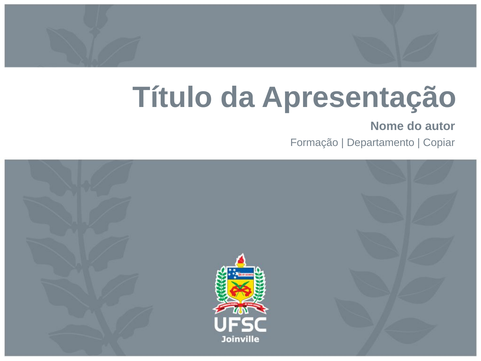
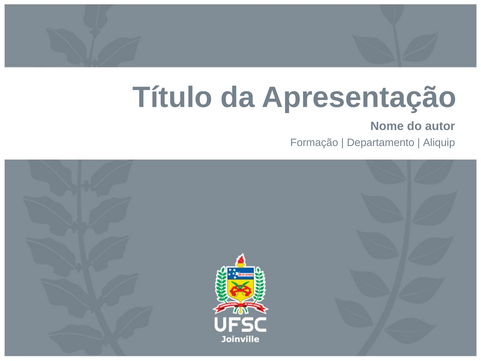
Copiar: Copiar -> Aliquip
